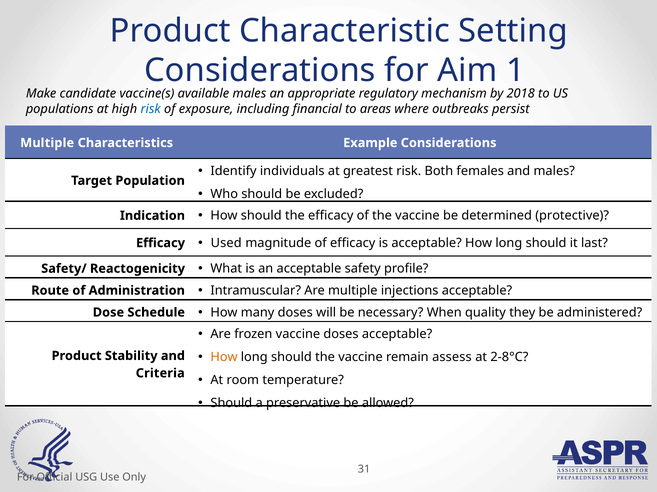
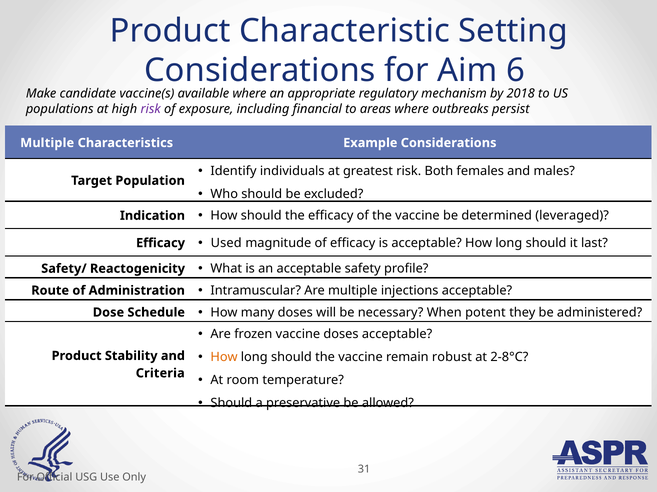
1: 1 -> 6
available males: males -> where
risk at (151, 109) colour: blue -> purple
protective: protective -> leveraged
quality: quality -> potent
assess: assess -> robust
